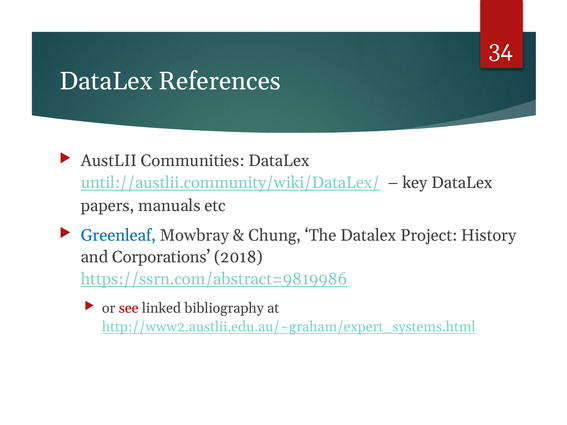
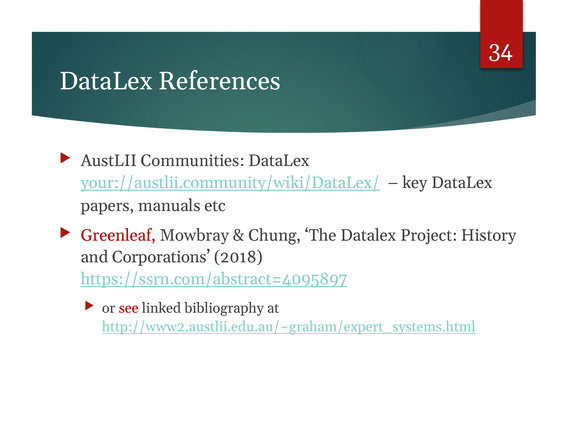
until://austlii.community/wiki/DataLex/: until://austlii.community/wiki/DataLex/ -> your://austlii.community/wiki/DataLex/
Greenleaf colour: blue -> red
https://ssrn.com/abstract=9819986: https://ssrn.com/abstract=9819986 -> https://ssrn.com/abstract=4095897
